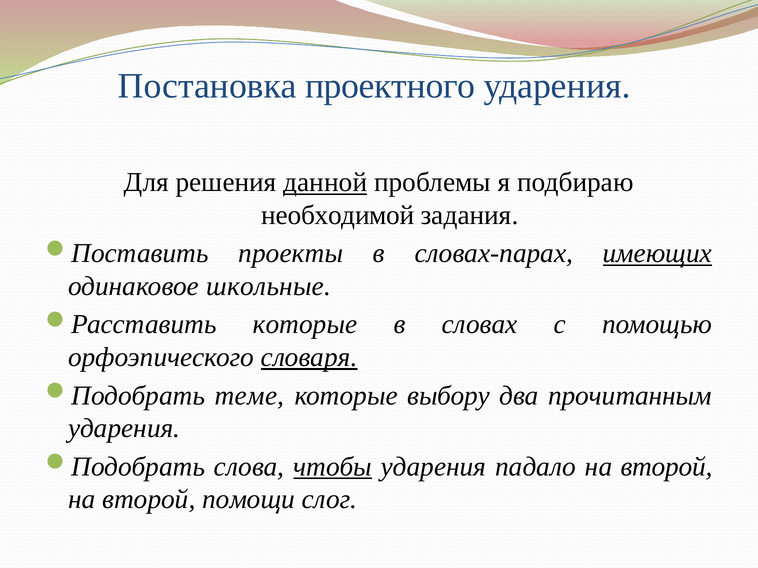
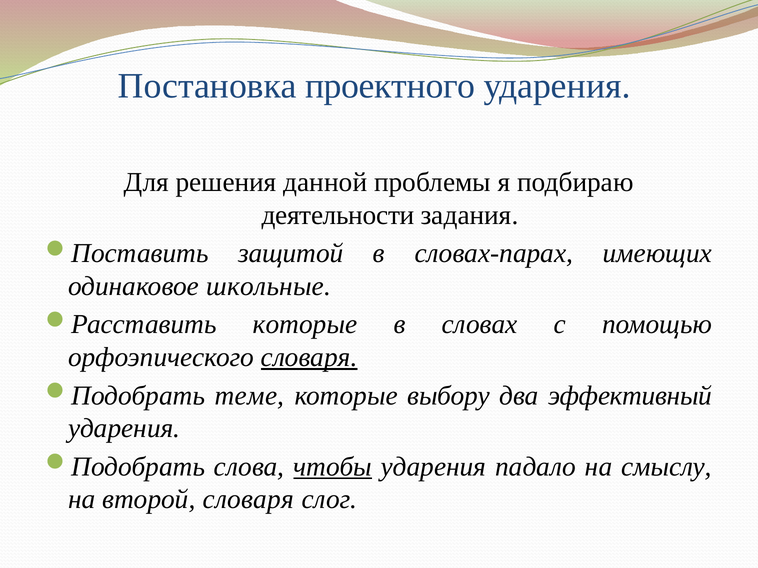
данной underline: present -> none
необходимой: необходимой -> деятельности
проекты: проекты -> защитой
имеющих underline: present -> none
прочитанным: прочитанным -> эффективный
падало на второй: второй -> смыслу
второй помощи: помощи -> словаря
